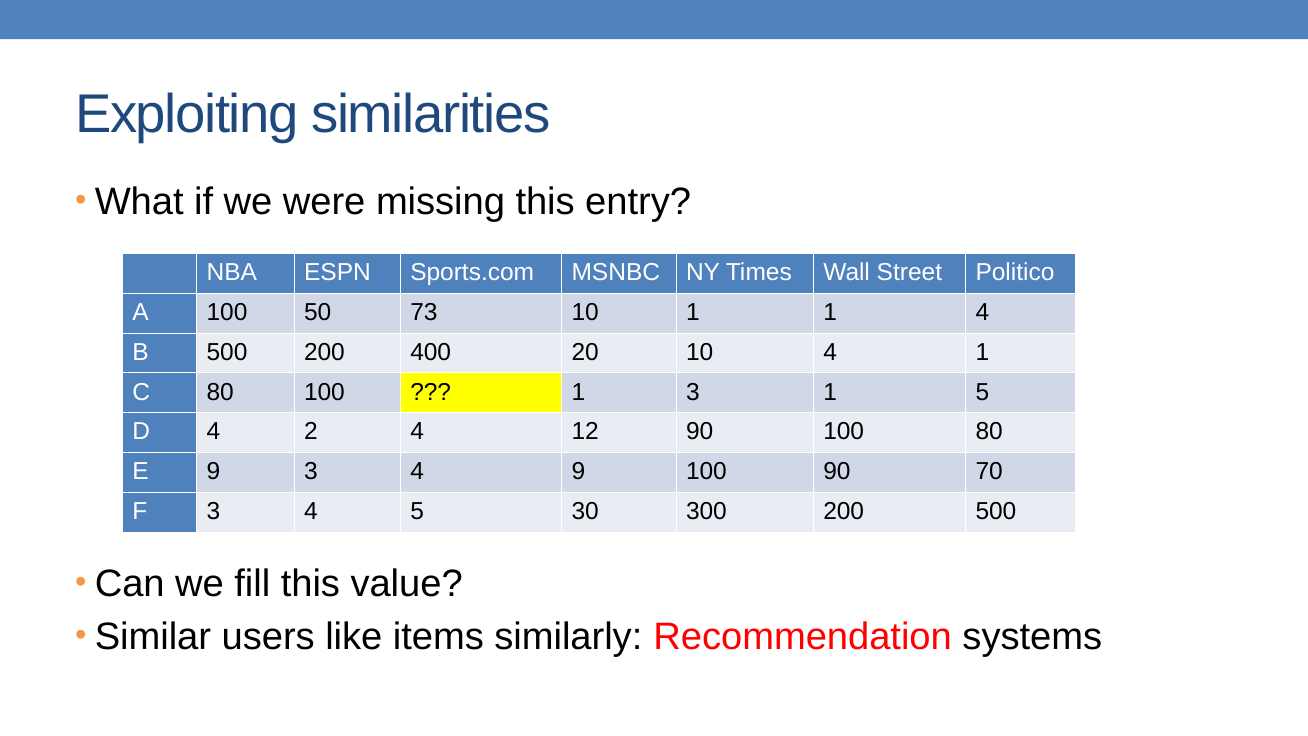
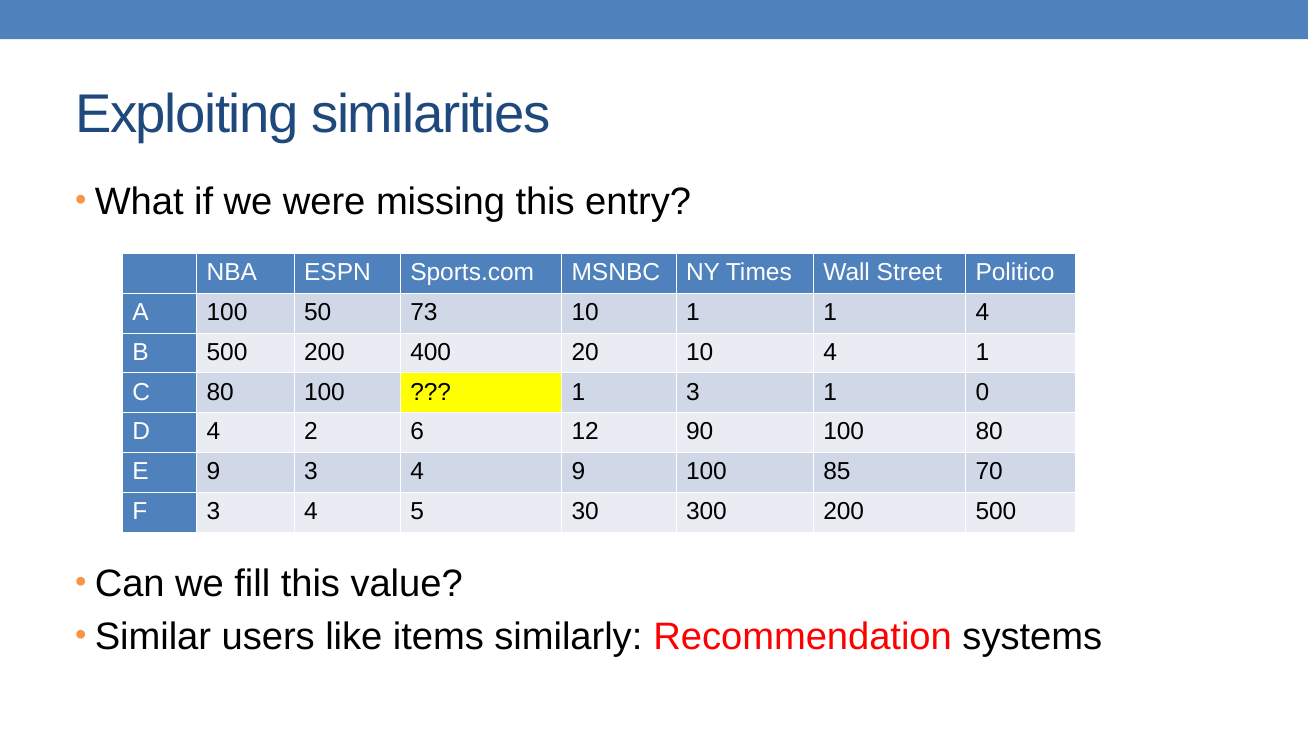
1 5: 5 -> 0
2 4: 4 -> 6
100 90: 90 -> 85
